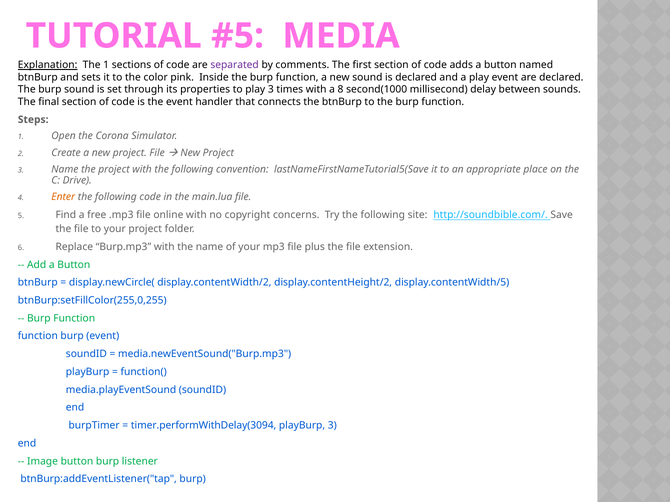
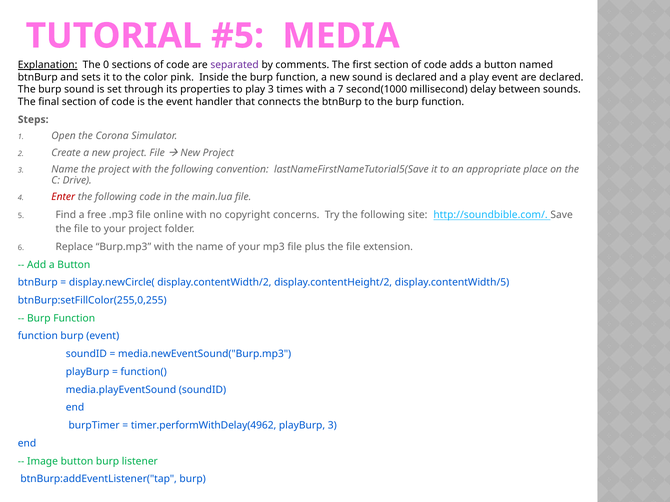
The 1: 1 -> 0
8: 8 -> 7
Enter colour: orange -> red
timer.performWithDelay(3094: timer.performWithDelay(3094 -> timer.performWithDelay(4962
